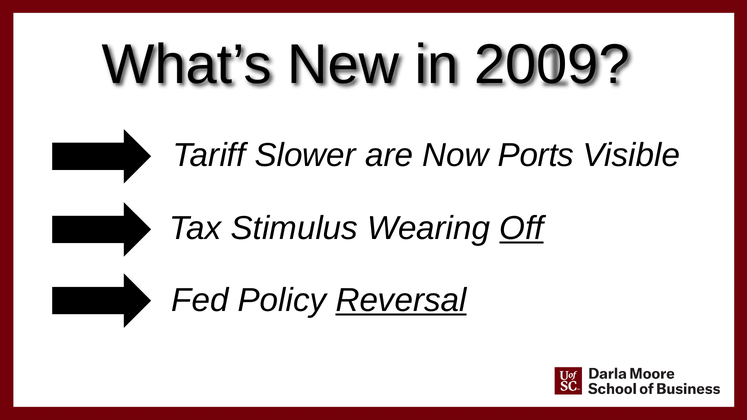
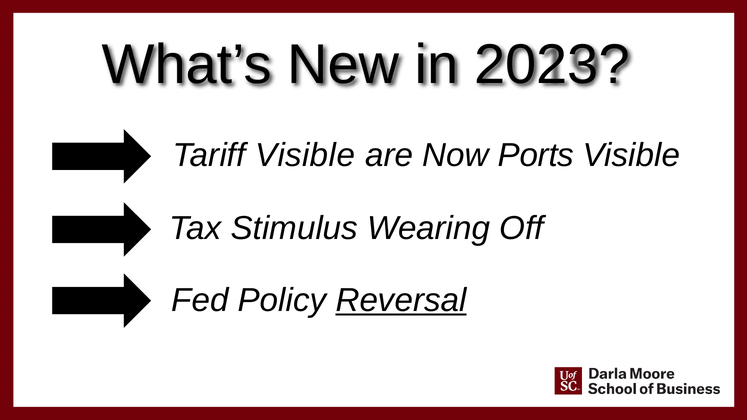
2009: 2009 -> 2023
Tariff Slower: Slower -> Visible
Off underline: present -> none
